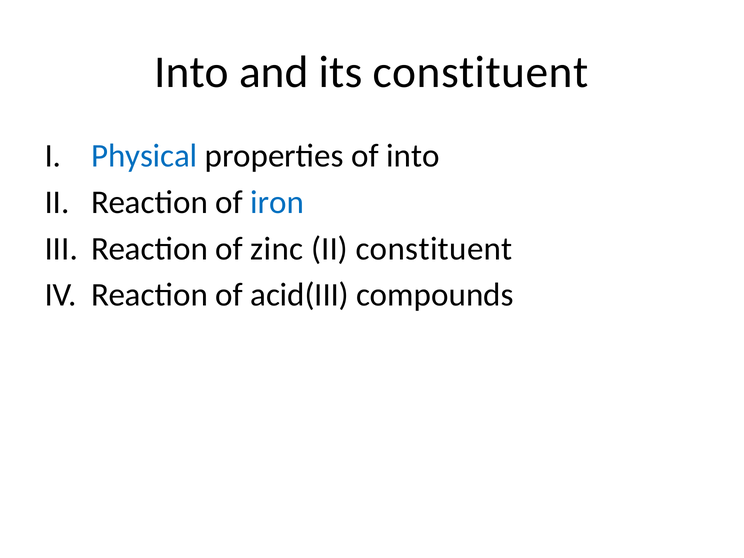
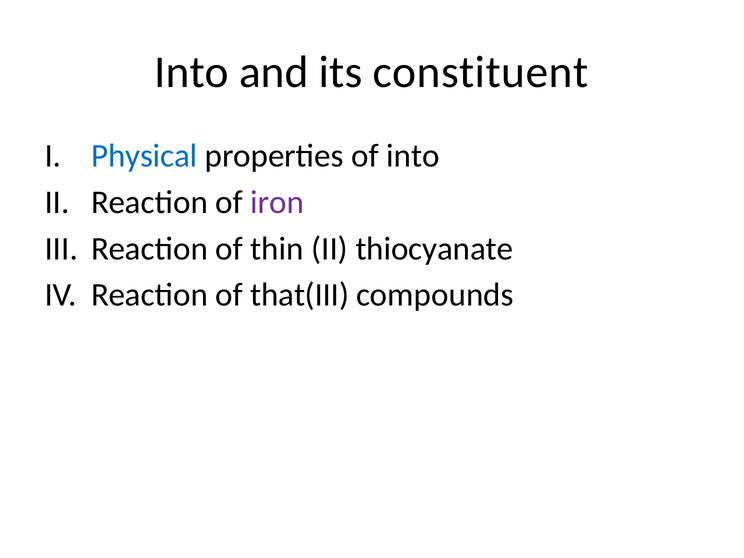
iron colour: blue -> purple
zinc: zinc -> thin
II constituent: constituent -> thiocyanate
acid(III: acid(III -> that(III
